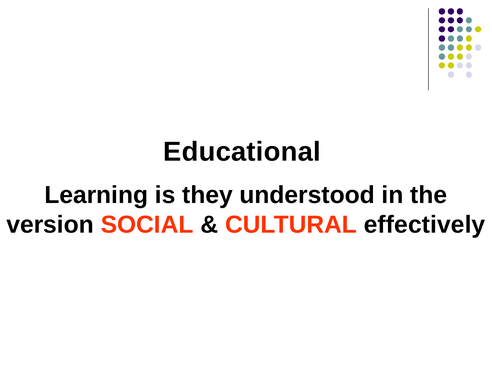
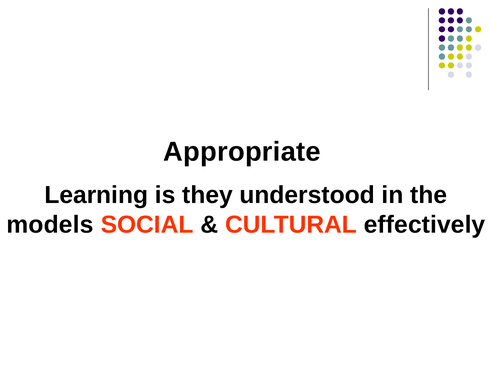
Educational: Educational -> Appropriate
version: version -> models
